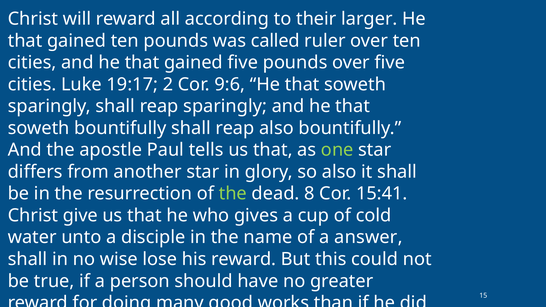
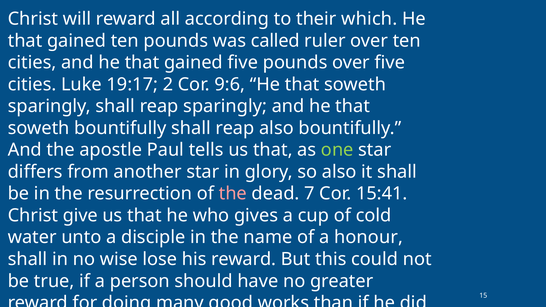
larger: larger -> which
the at (233, 194) colour: light green -> pink
8: 8 -> 7
answer: answer -> honour
